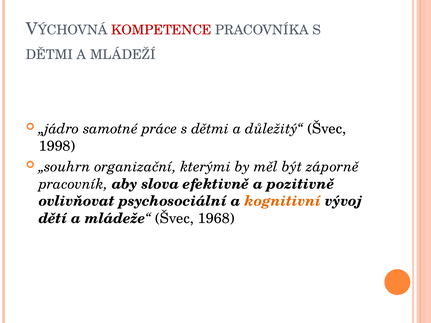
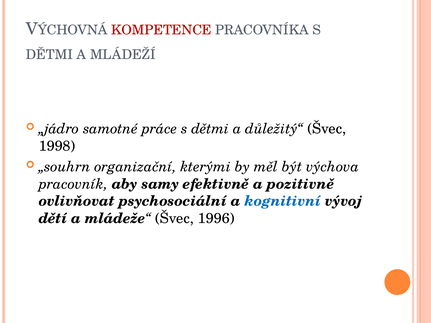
záporně: záporně -> výchova
slova: slova -> samy
kognitivní colour: orange -> blue
1968: 1968 -> 1996
